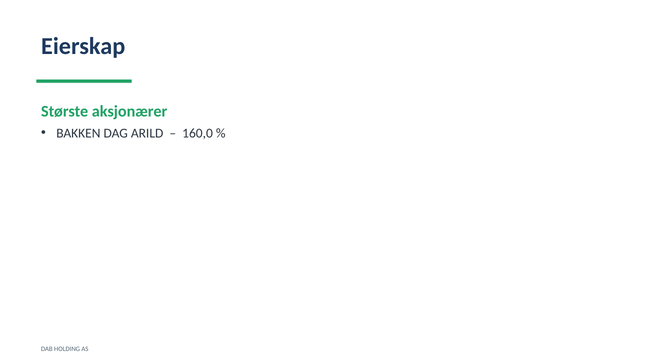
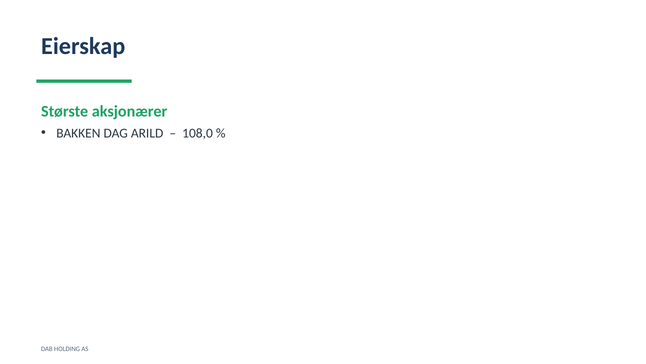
160,0: 160,0 -> 108,0
